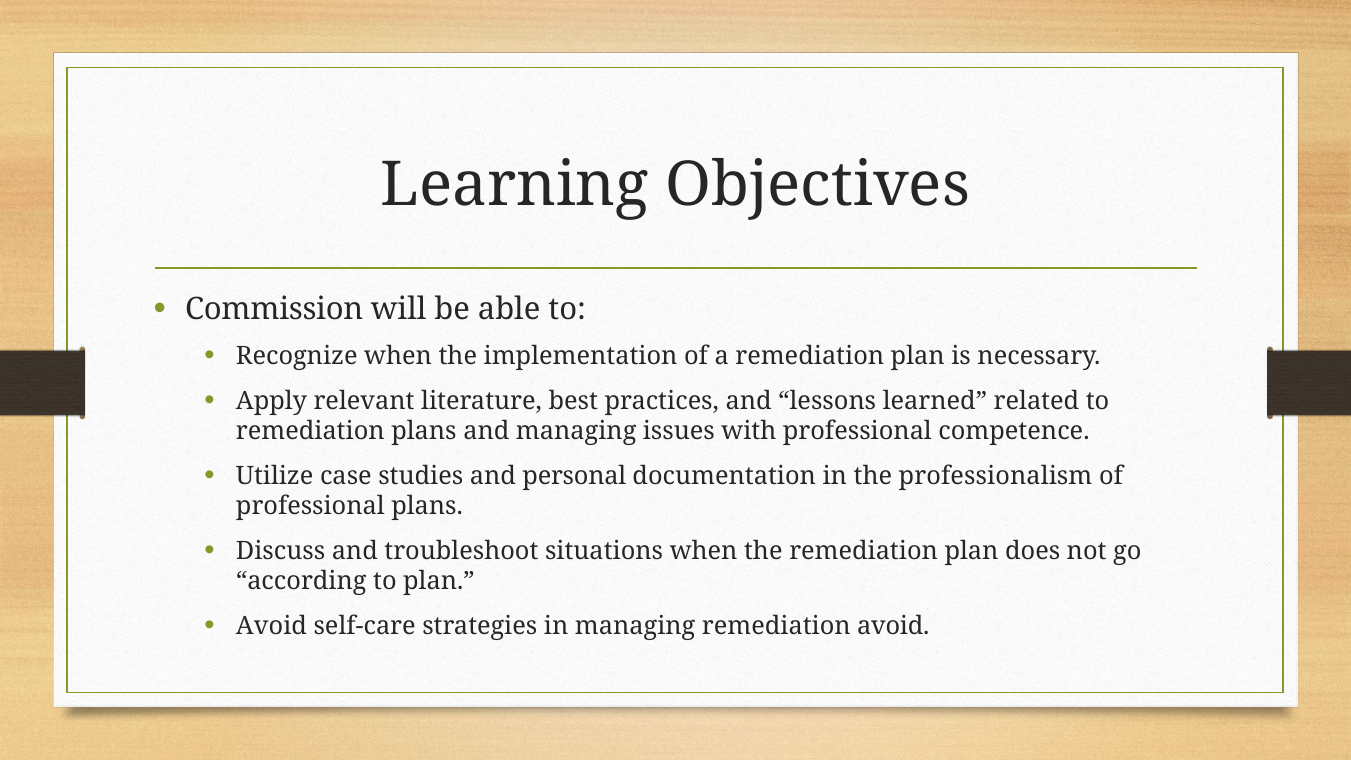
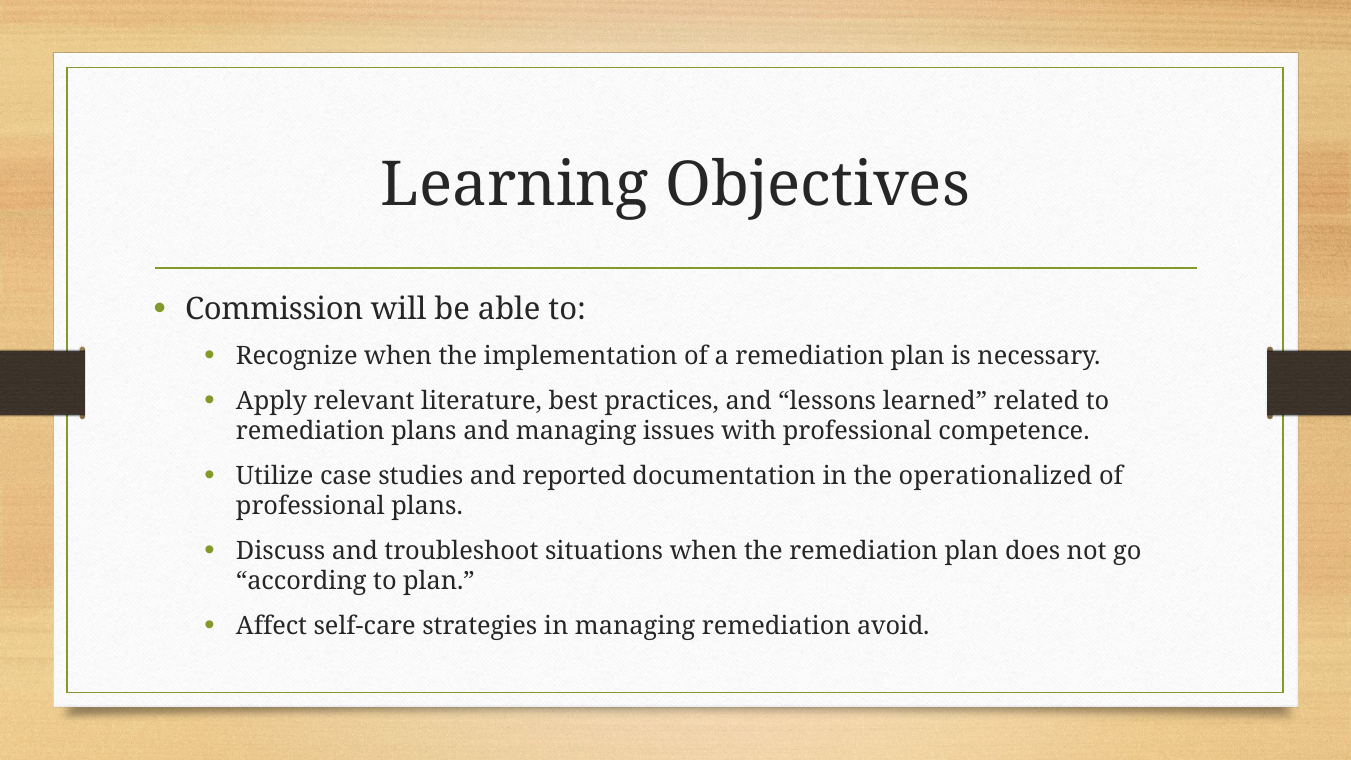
personal: personal -> reported
professionalism: professionalism -> operationalized
Avoid at (271, 626): Avoid -> Affect
